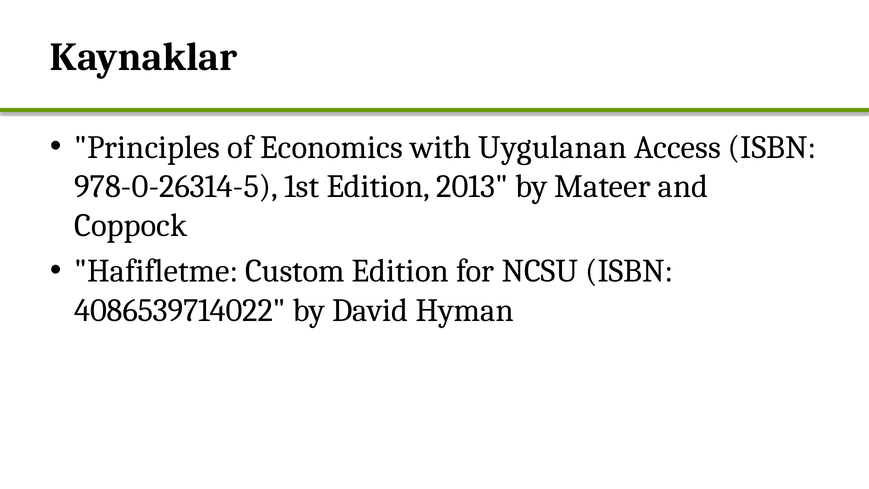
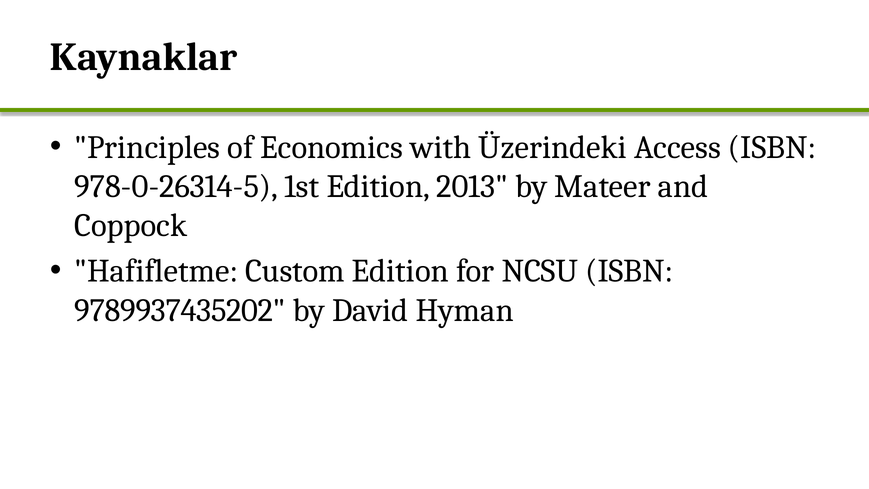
Uygulanan: Uygulanan -> Üzerindeki
4086539714022: 4086539714022 -> 9789937435202
